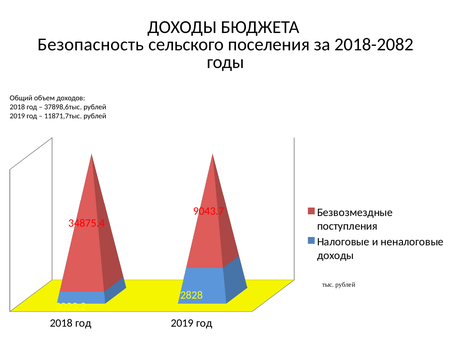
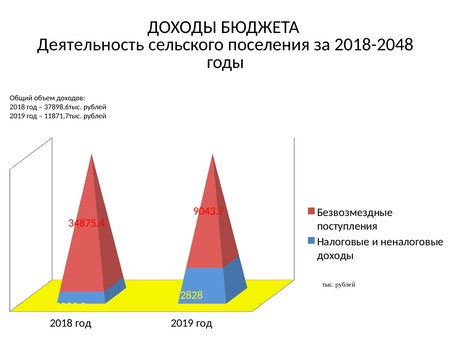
Безопасность: Безопасность -> Деятельность
2018-2082: 2018-2082 -> 2018-2048
